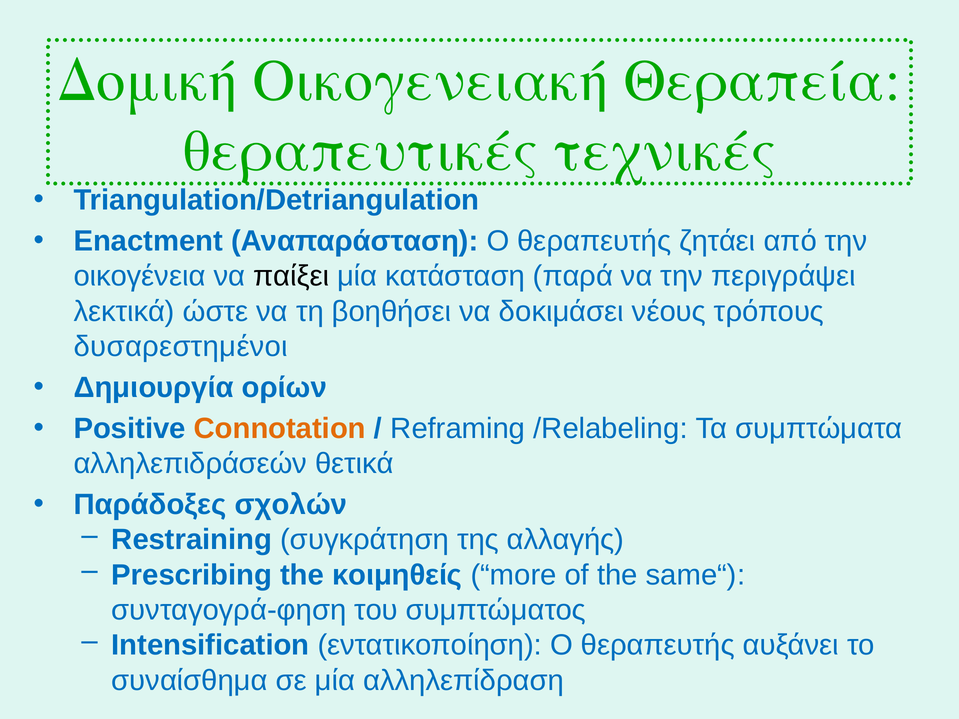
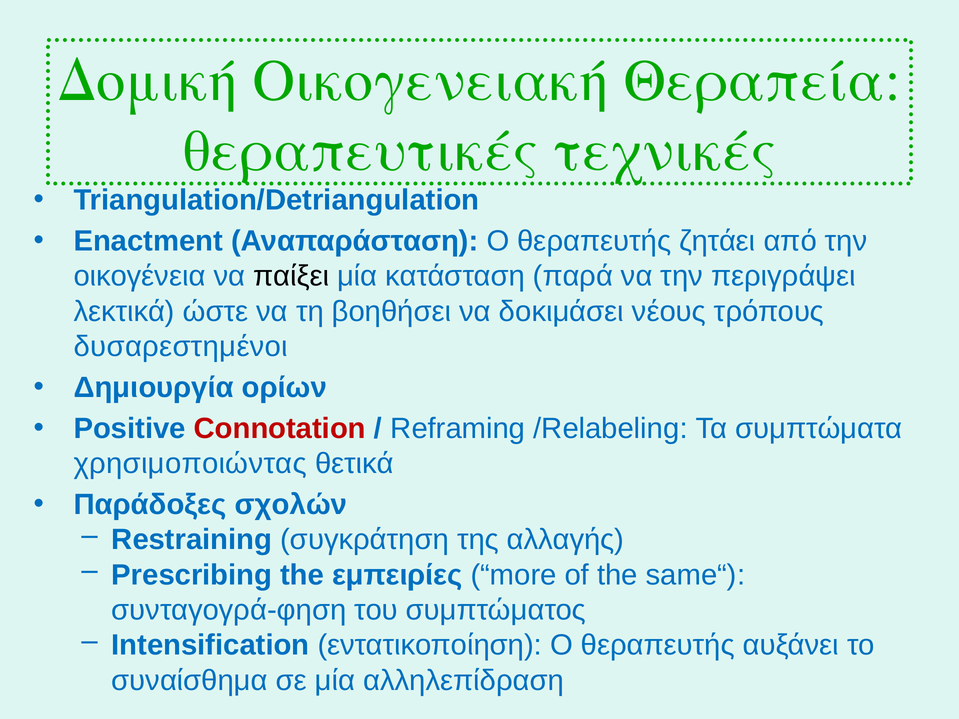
Connotation colour: orange -> red
αλληλεπιδράσεών: αλληλεπιδράσεών -> χρησιμοποιώντας
κοιμηθείς: κοιμηθείς -> εμπειρίες
